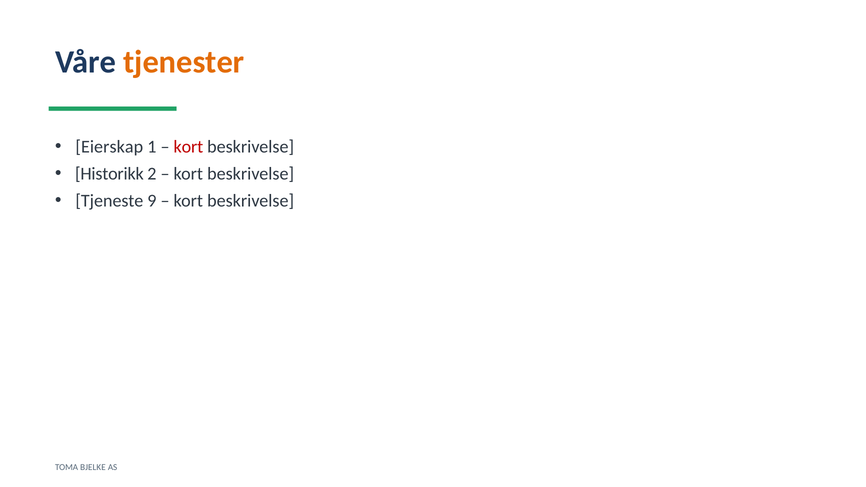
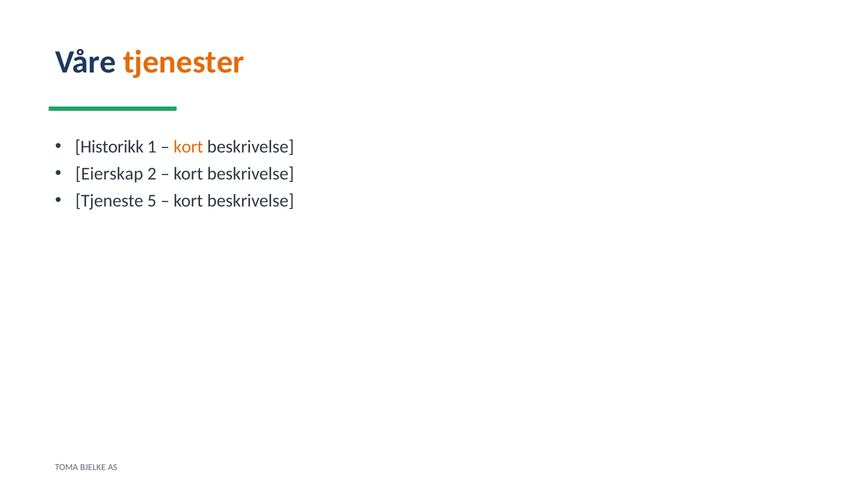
Eierskap: Eierskap -> Historikk
kort at (188, 147) colour: red -> orange
Historikk: Historikk -> Eierskap
9: 9 -> 5
